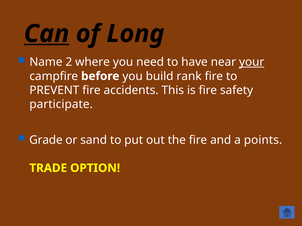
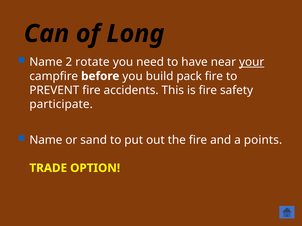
Can underline: present -> none
where: where -> rotate
rank: rank -> pack
Grade at (46, 140): Grade -> Name
